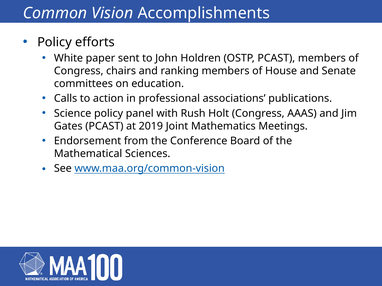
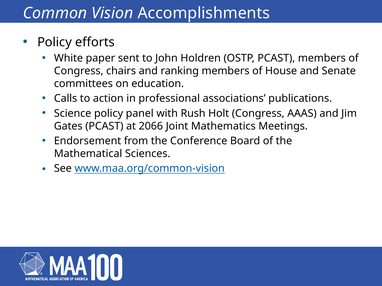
2019: 2019 -> 2066
